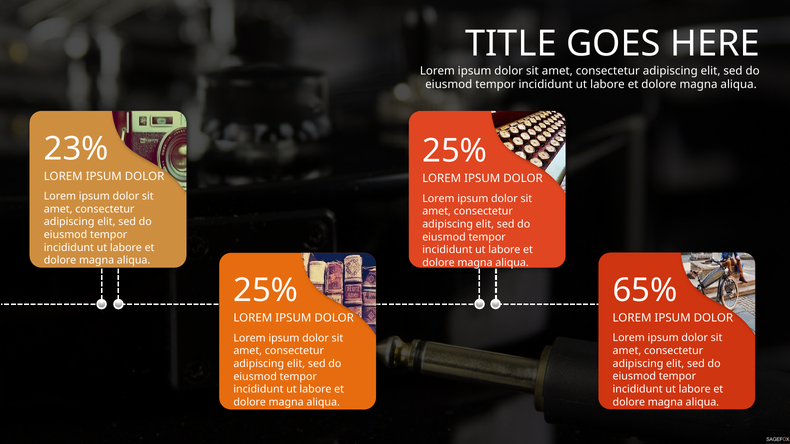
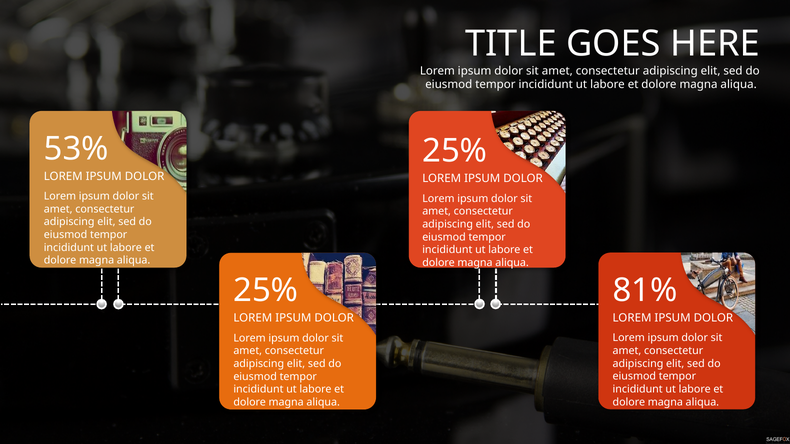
23%: 23% -> 53%
65%: 65% -> 81%
